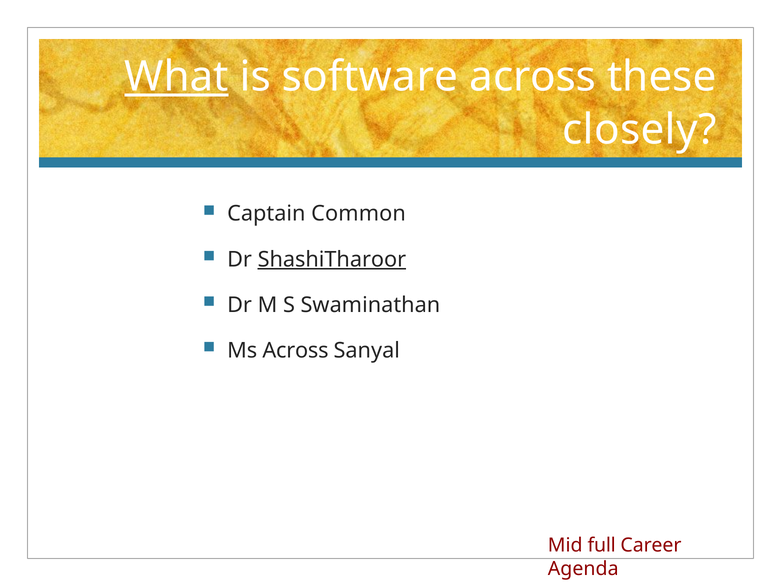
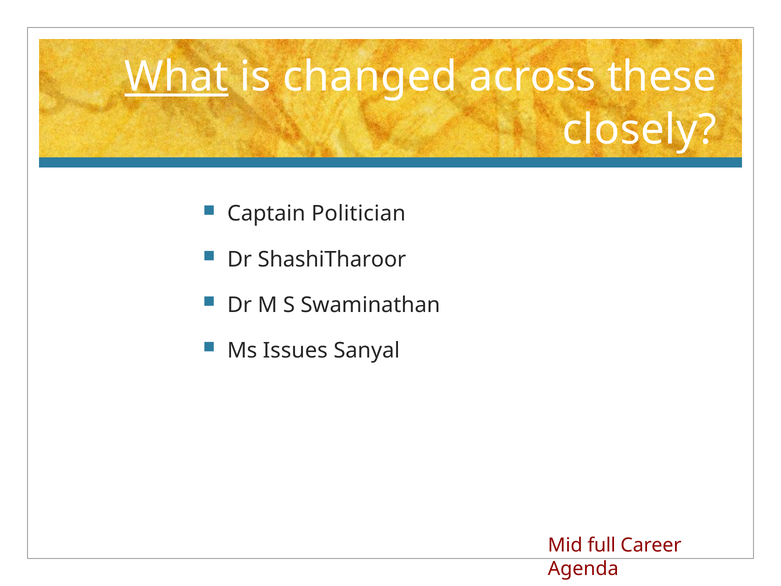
software: software -> changed
Common: Common -> Politician
ShashiTharoor underline: present -> none
Ms Across: Across -> Issues
